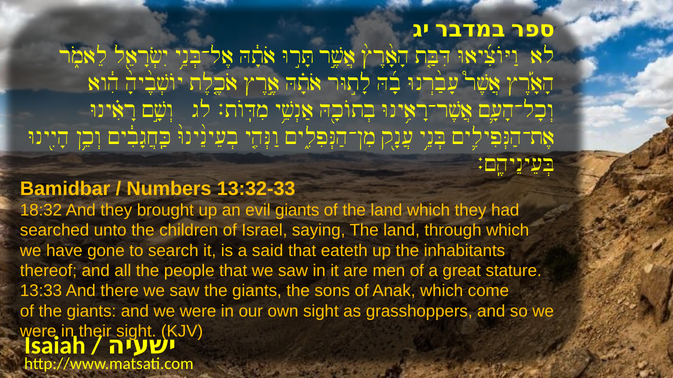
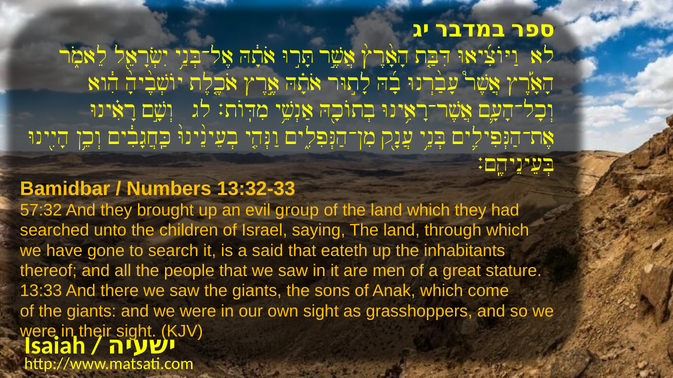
18:32: 18:32 -> 57:32
evil giants: giants -> group
